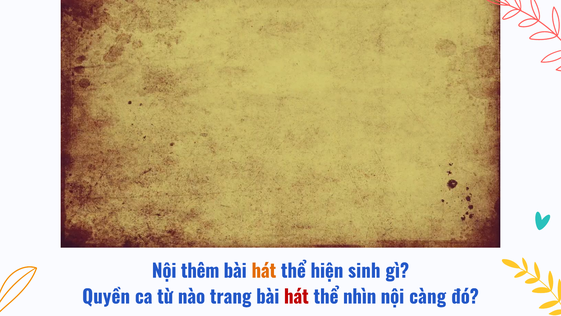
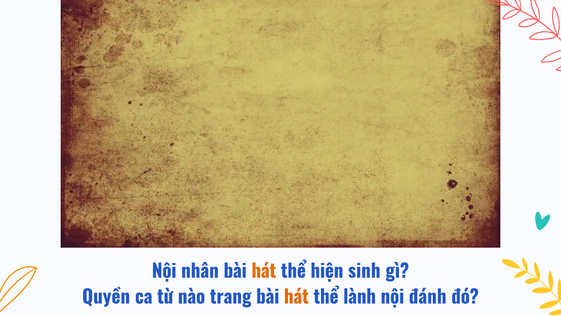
thêm: thêm -> nhân
hát at (296, 297) colour: red -> orange
nhìn: nhìn -> lành
càng: càng -> đánh
